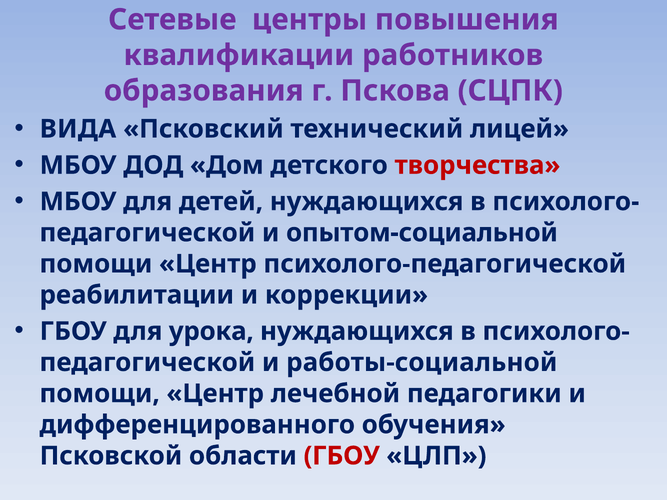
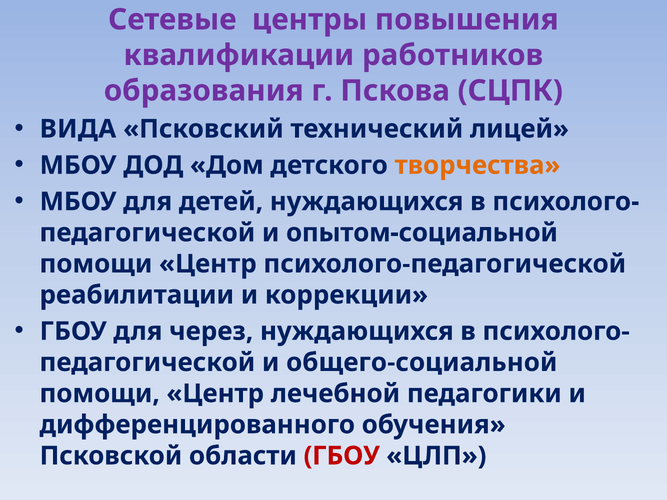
творчества colour: red -> orange
урока: урока -> через
работы-социальной: работы-социальной -> общего-социальной
